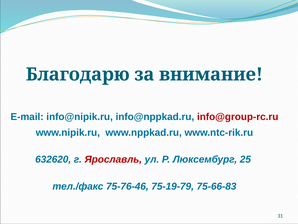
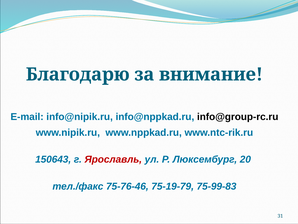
info@group-rc.ru colour: red -> black
632620: 632620 -> 150643
25: 25 -> 20
75-66-83: 75-66-83 -> 75-99-83
